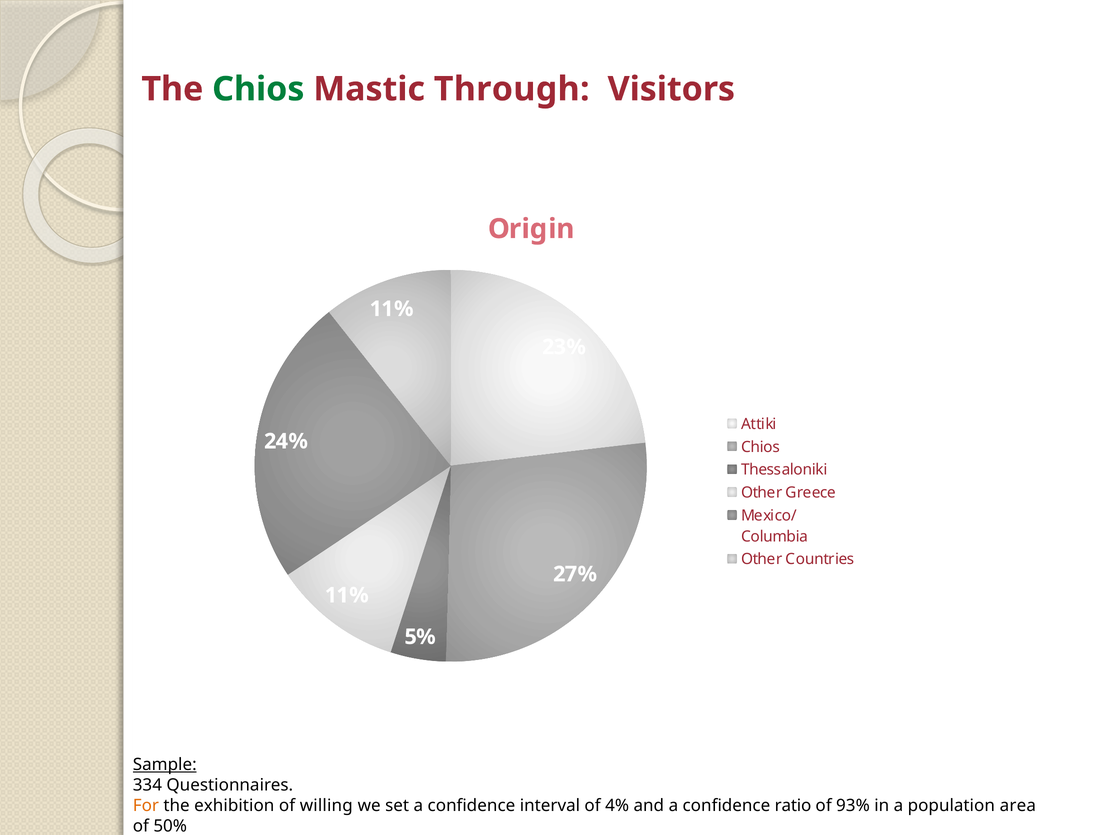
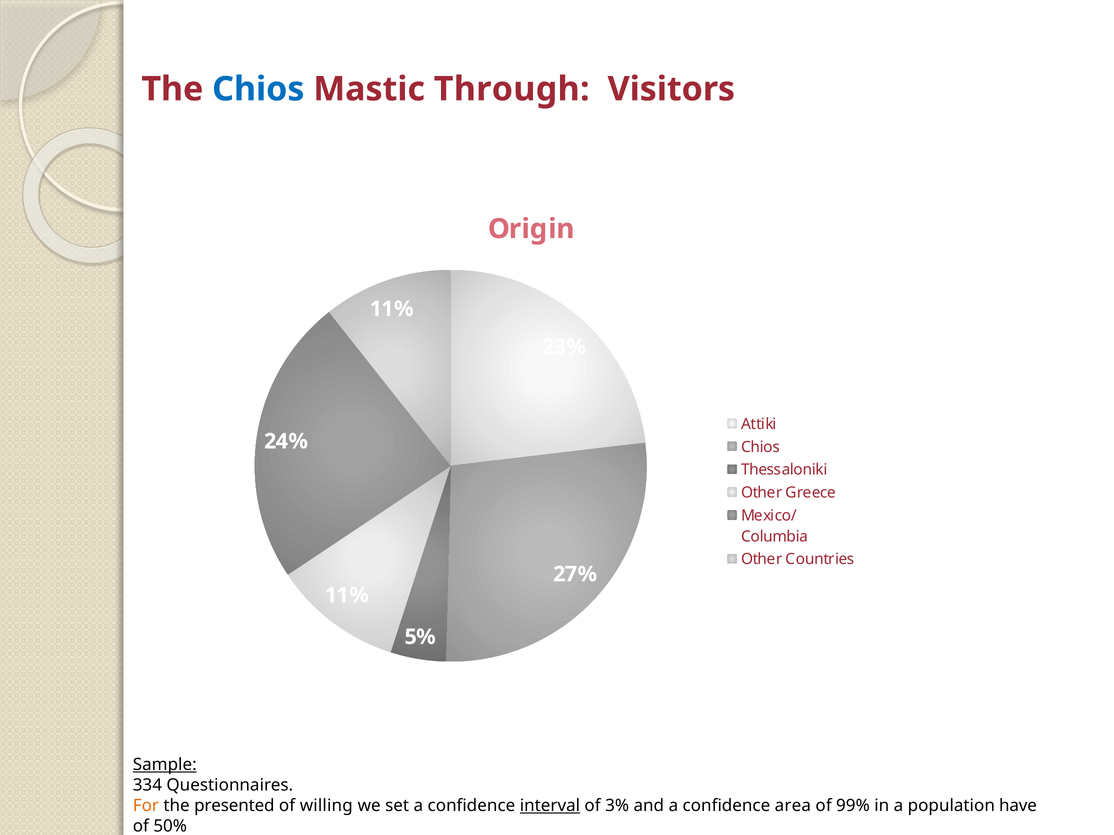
Chios at (258, 89) colour: green -> blue
exhibition: exhibition -> presented
interval underline: none -> present
4%: 4% -> 3%
ratio: ratio -> area
93%: 93% -> 99%
area: area -> have
